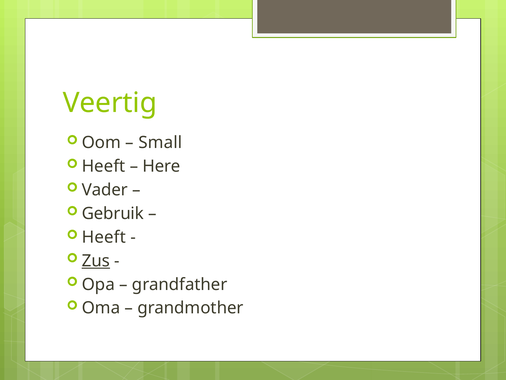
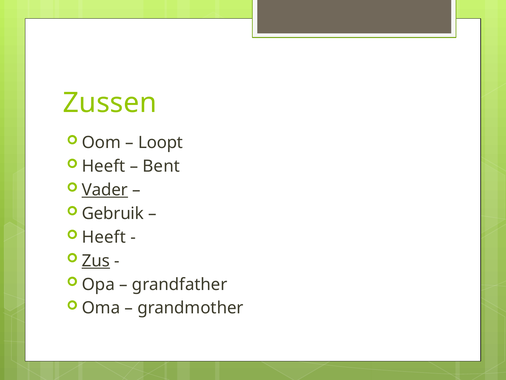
Veertig: Veertig -> Zussen
Small: Small -> Loopt
Here: Here -> Bent
Vader underline: none -> present
